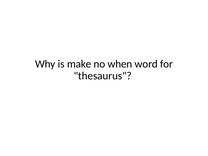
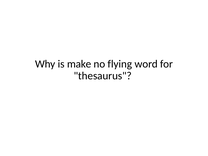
when: when -> flying
